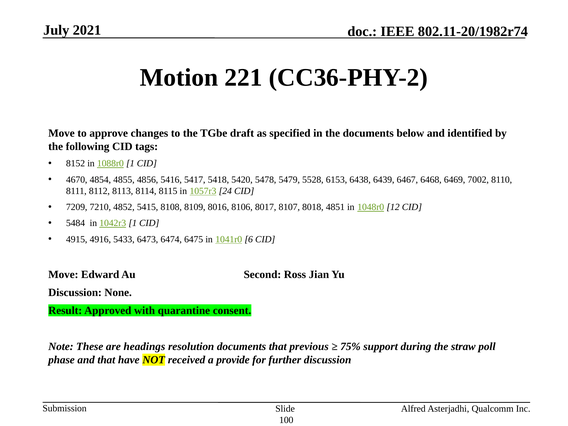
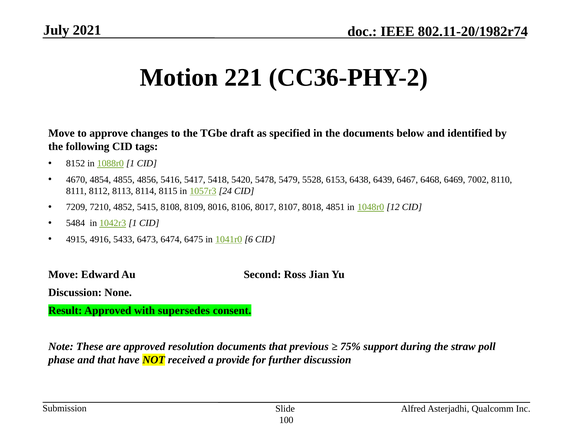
quarantine: quarantine -> supersedes
are headings: headings -> approved
